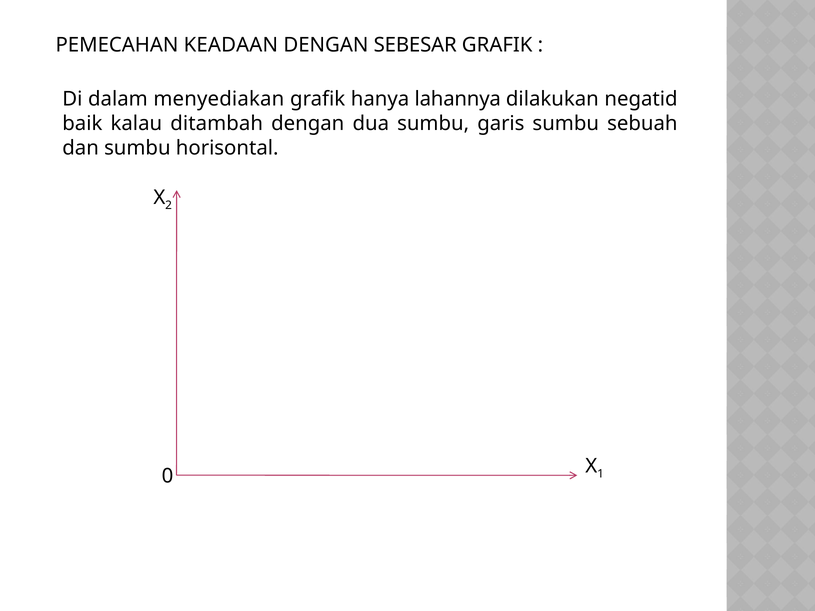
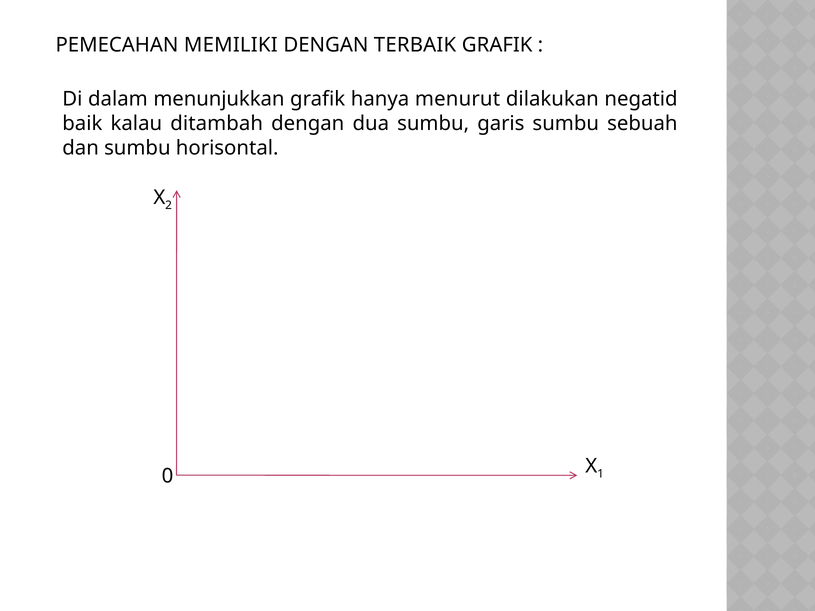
KEADAAN: KEADAAN -> MEMILIKI
SEBESAR: SEBESAR -> TERBAIK
menyediakan: menyediakan -> menunjukkan
lahannya: lahannya -> menurut
